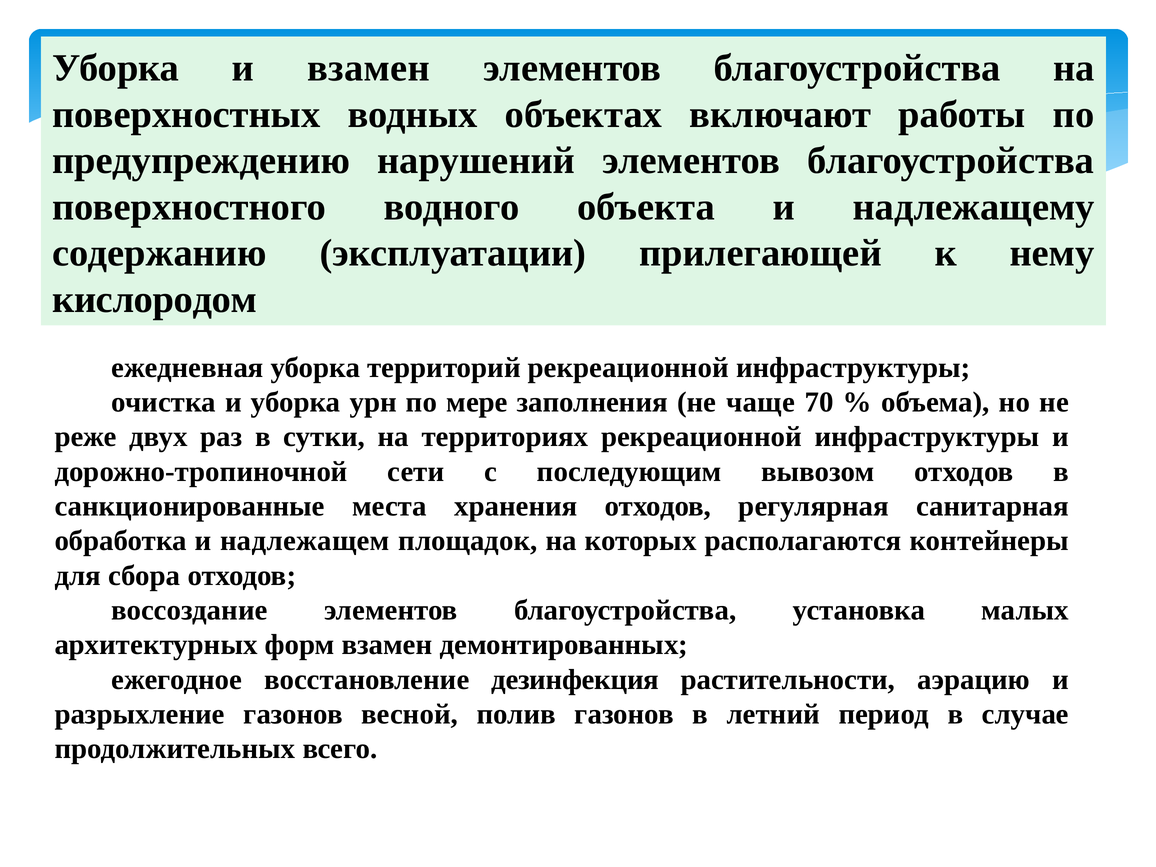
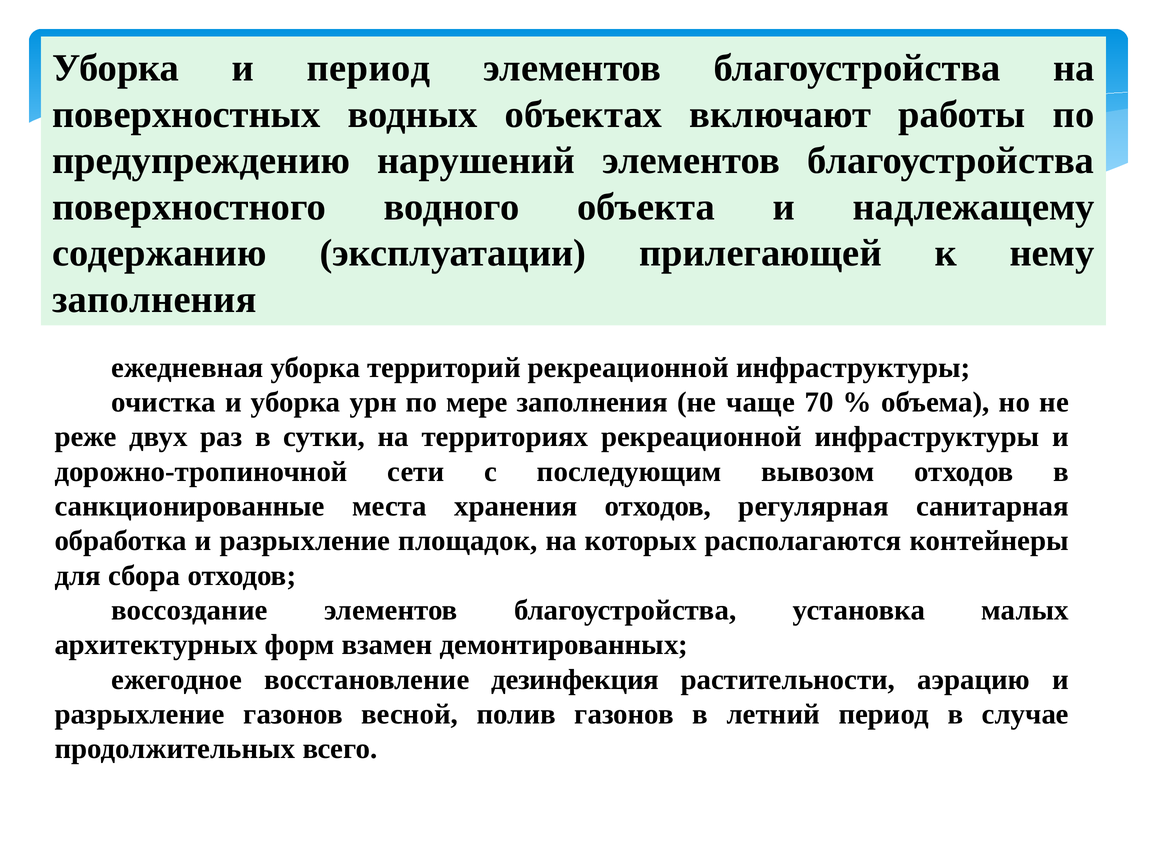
и взамен: взамен -> период
кислородом at (155, 299): кислородом -> заполнения
обработка и надлежащем: надлежащем -> разрыхление
